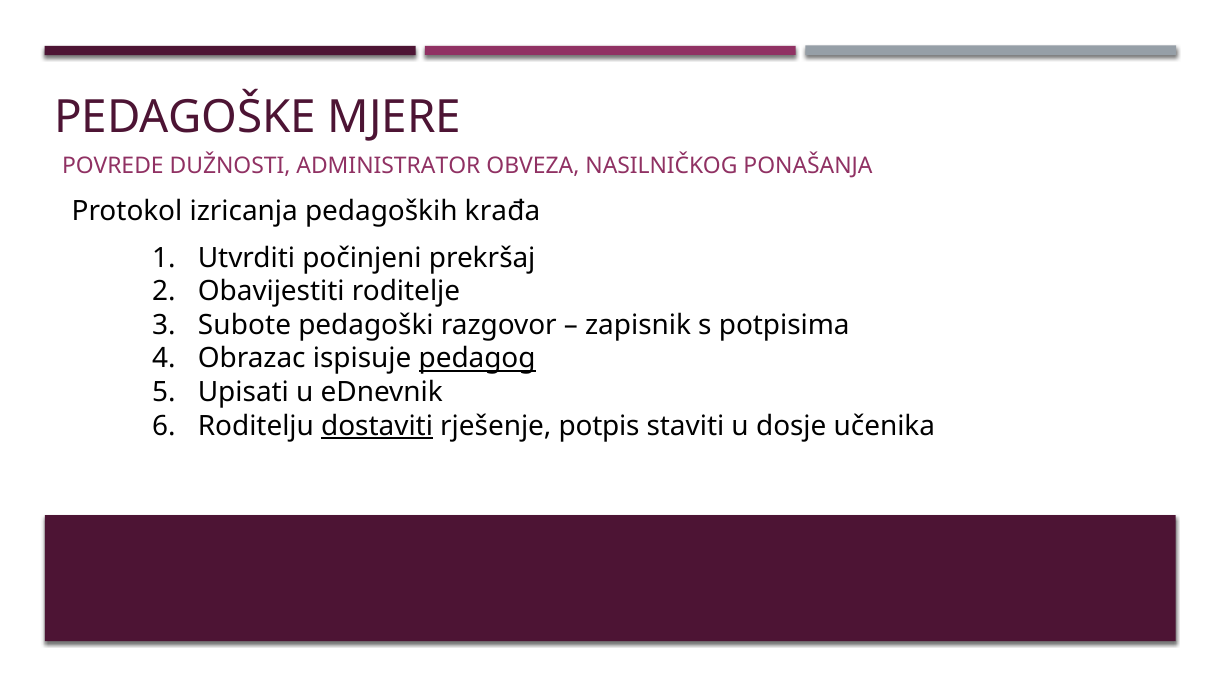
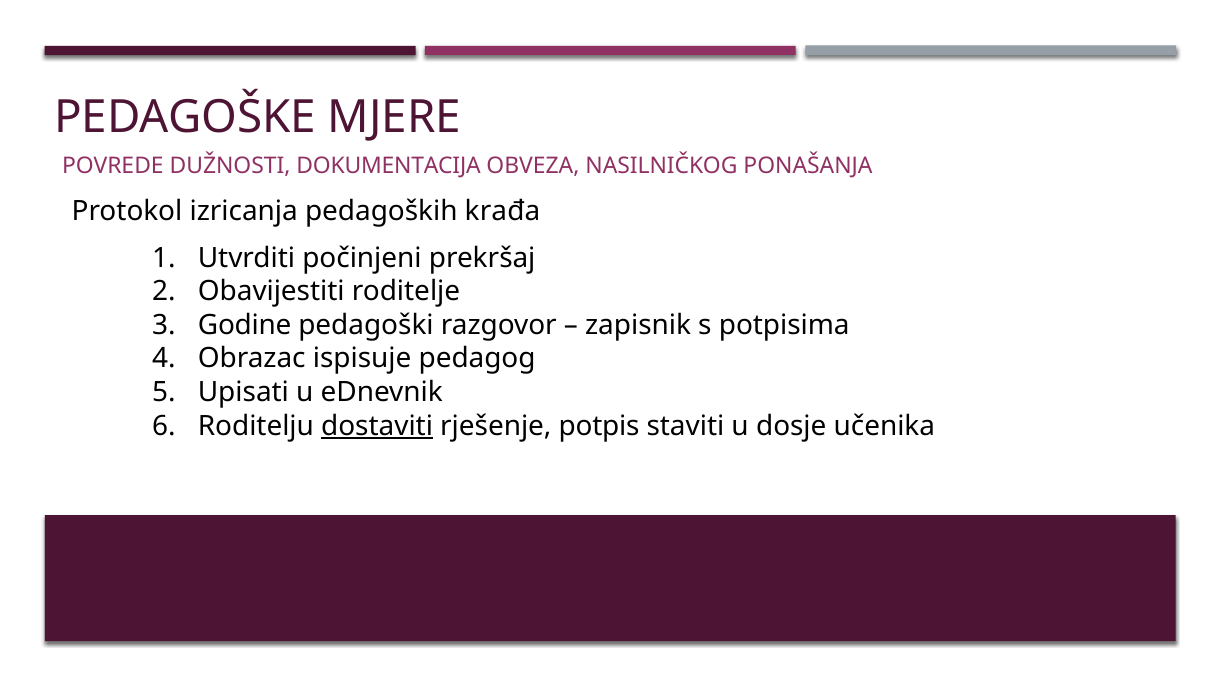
ADMINISTRATOR: ADMINISTRATOR -> DOKUMENTACIJA
Subote: Subote -> Godine
pedagog underline: present -> none
